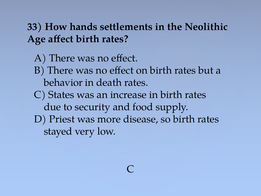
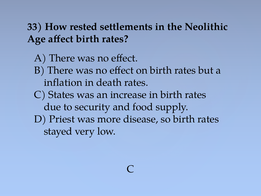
hands: hands -> rested
behavior: behavior -> inflation
